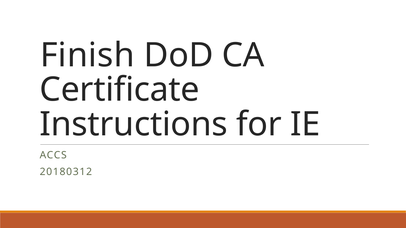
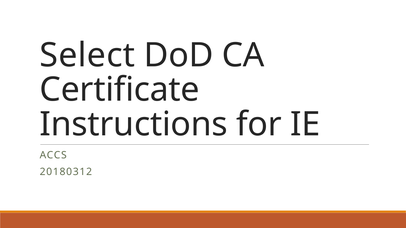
Finish: Finish -> Select
